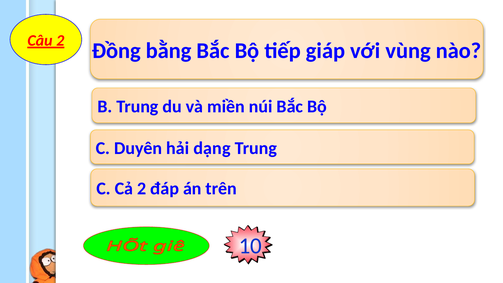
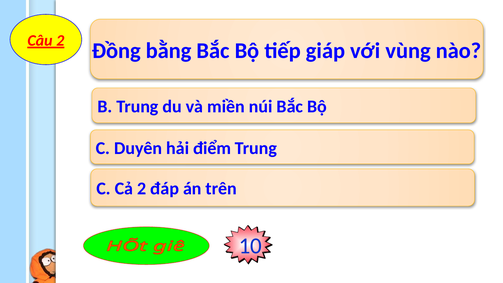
dạng: dạng -> điểm
